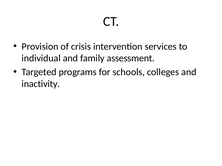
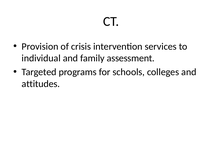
inactivity: inactivity -> attitudes
